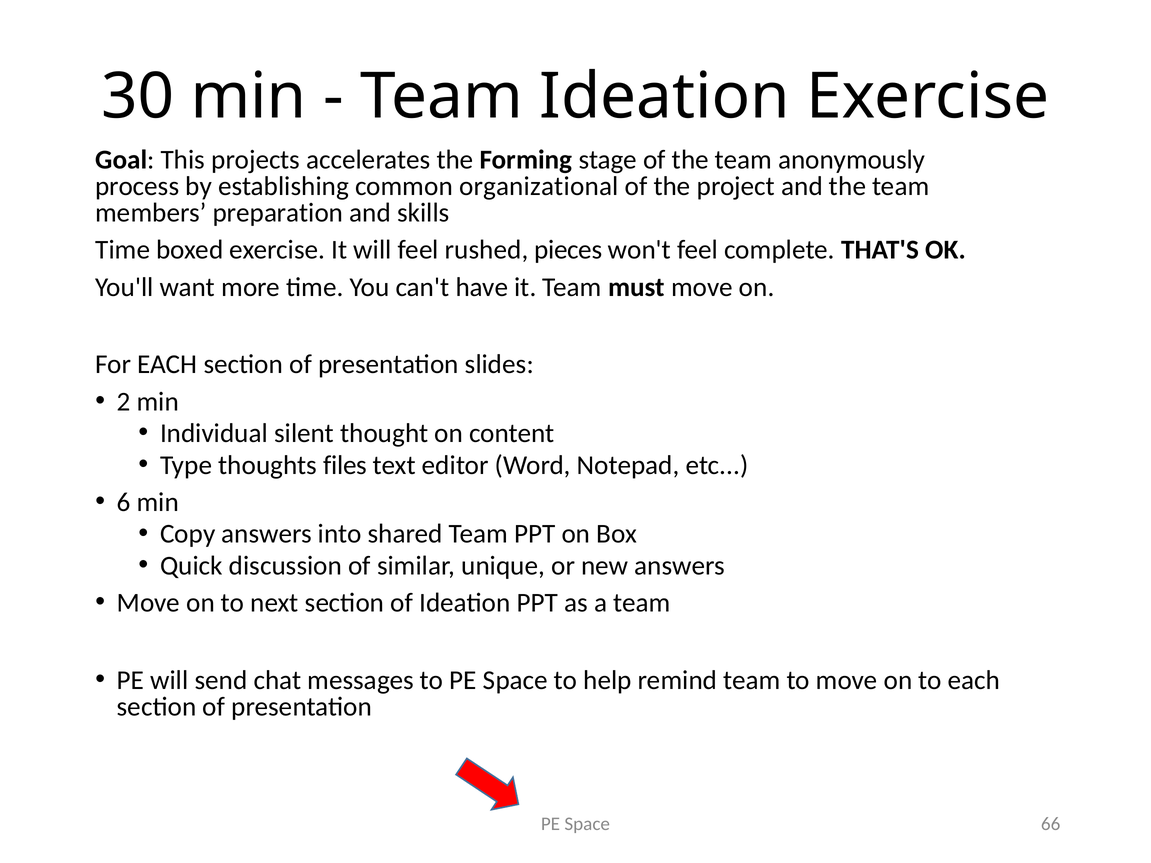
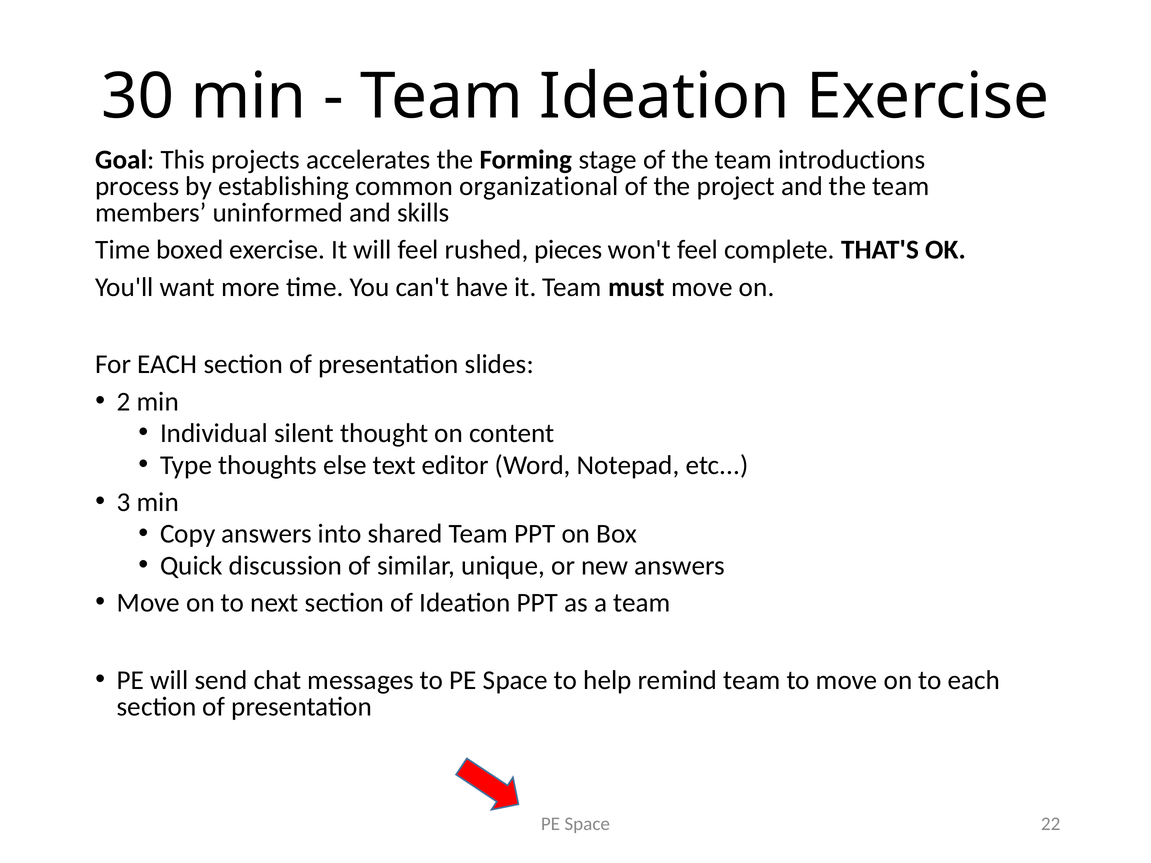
anonymously: anonymously -> introductions
preparation: preparation -> uninformed
files: files -> else
6: 6 -> 3
66: 66 -> 22
